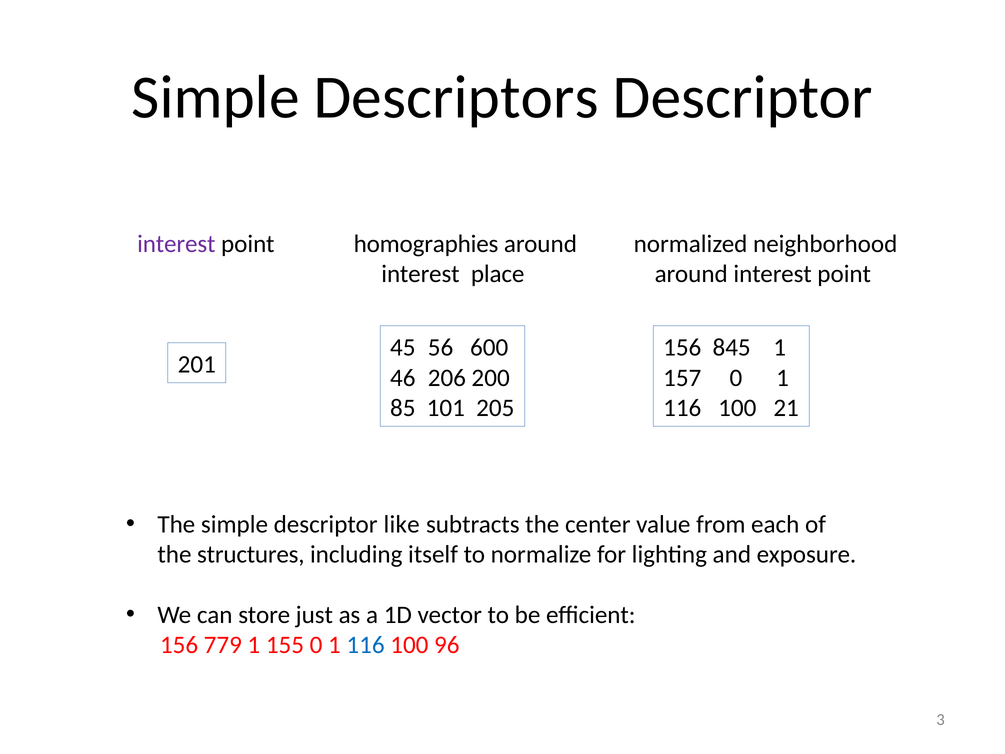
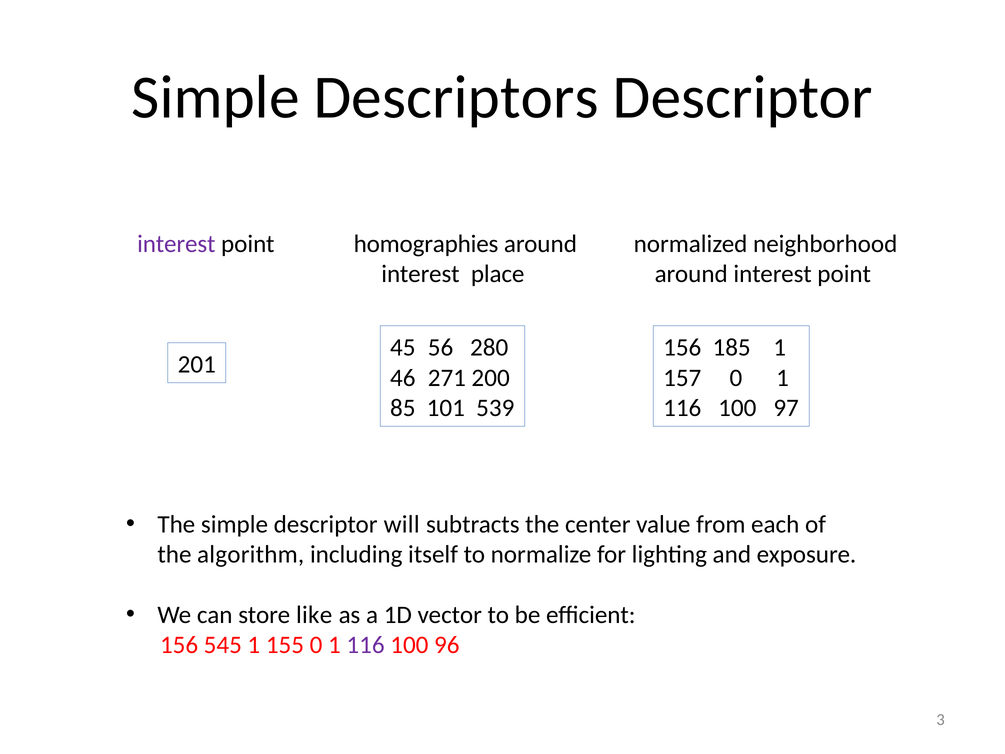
600: 600 -> 280
845: 845 -> 185
206: 206 -> 271
205: 205 -> 539
21: 21 -> 97
like: like -> will
structures: structures -> algorithm
just: just -> like
779: 779 -> 545
116 at (366, 645) colour: blue -> purple
